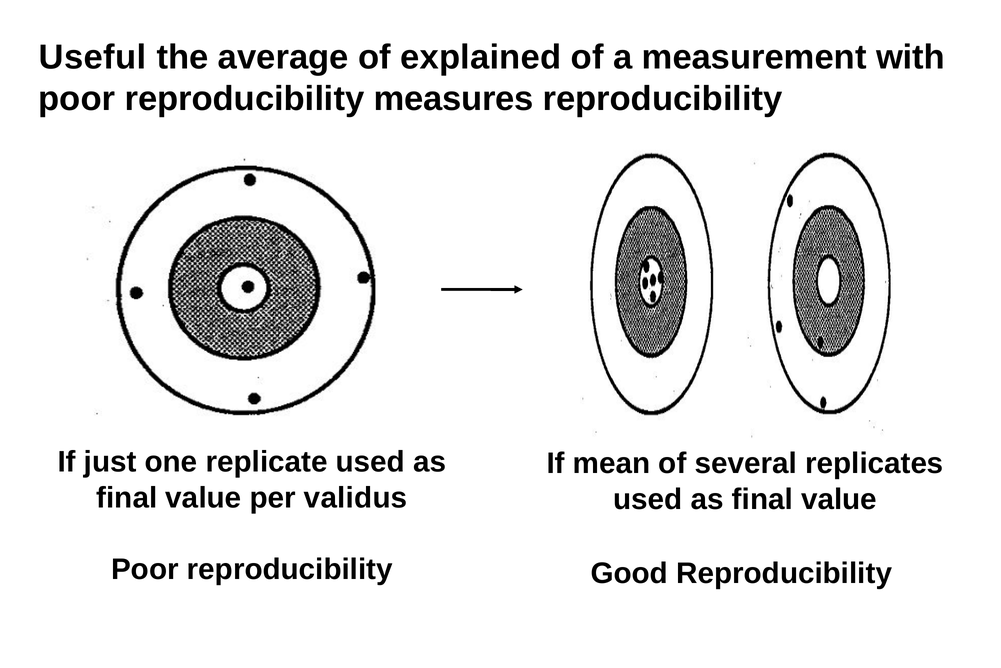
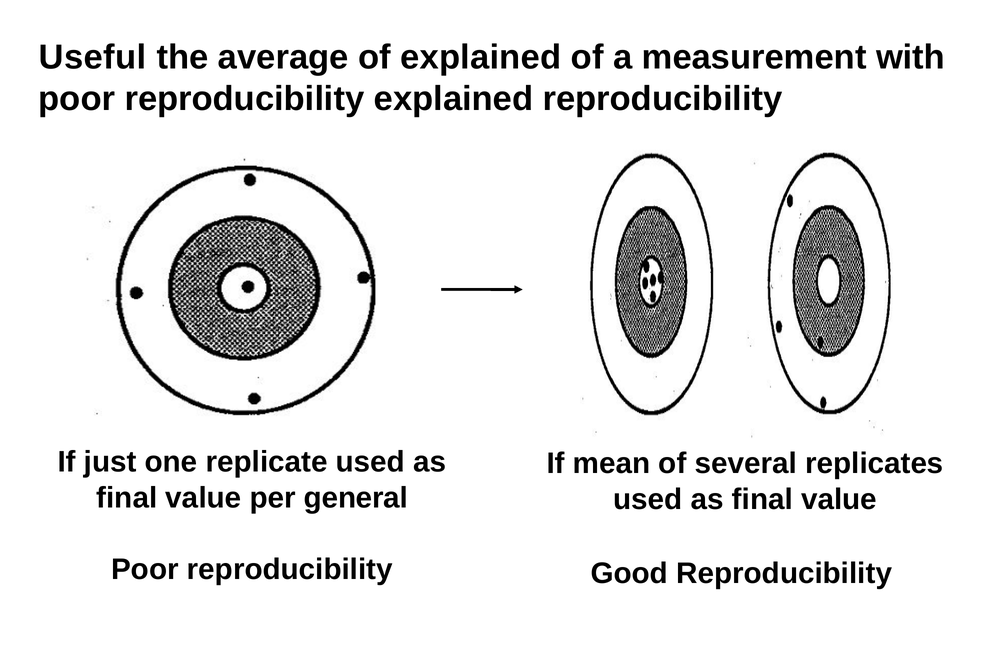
reproducibility measures: measures -> explained
validus: validus -> general
